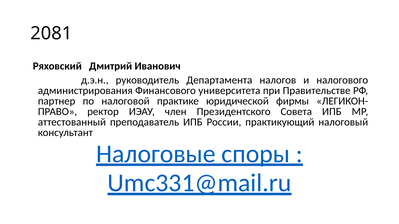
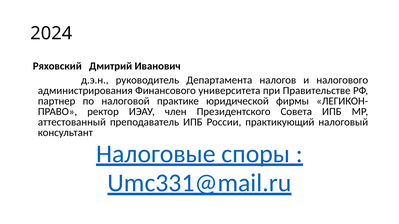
2081: 2081 -> 2024
